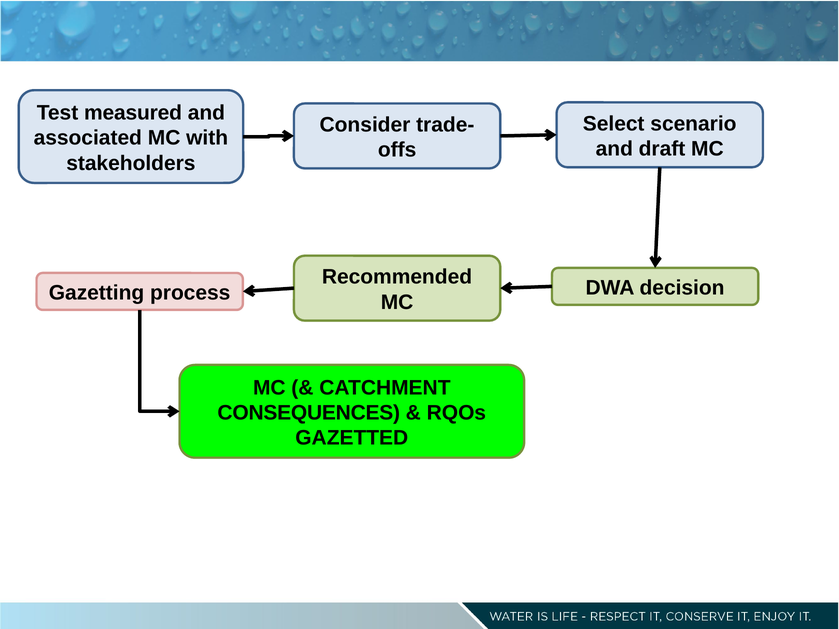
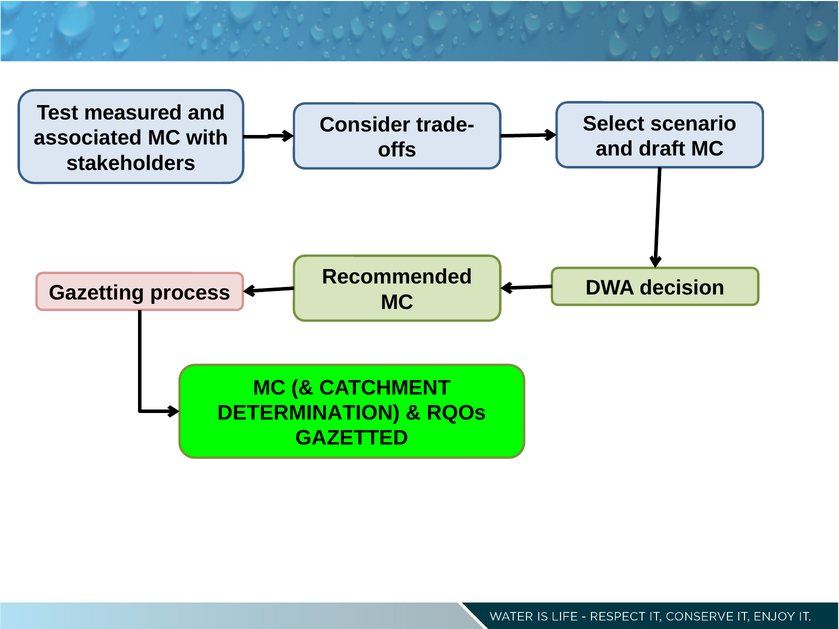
CONSEQUENCES: CONSEQUENCES -> DETERMINATION
